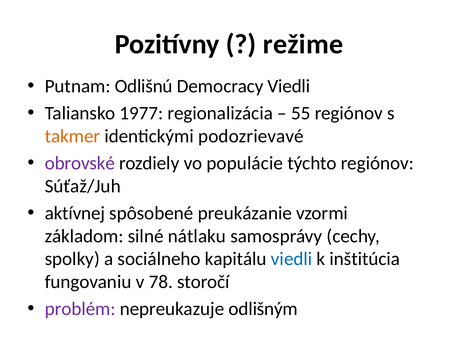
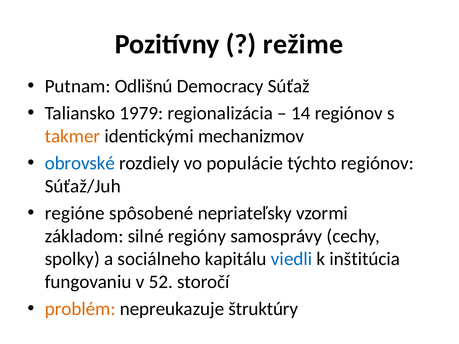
Democracy Viedli: Viedli -> Súťaž
1977: 1977 -> 1979
55: 55 -> 14
podozrievavé: podozrievavé -> mechanizmov
obrovské colour: purple -> blue
aktívnej: aktívnej -> regióne
preukázanie: preukázanie -> nepriateľsky
nátlaku: nátlaku -> regióny
78: 78 -> 52
problém colour: purple -> orange
odlišným: odlišným -> štruktúry
